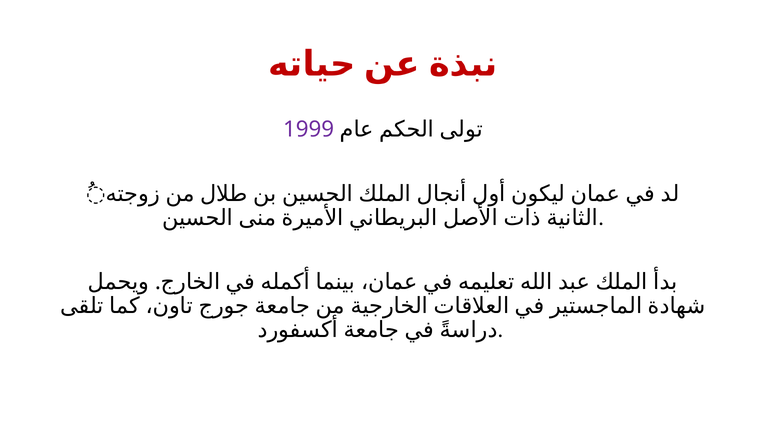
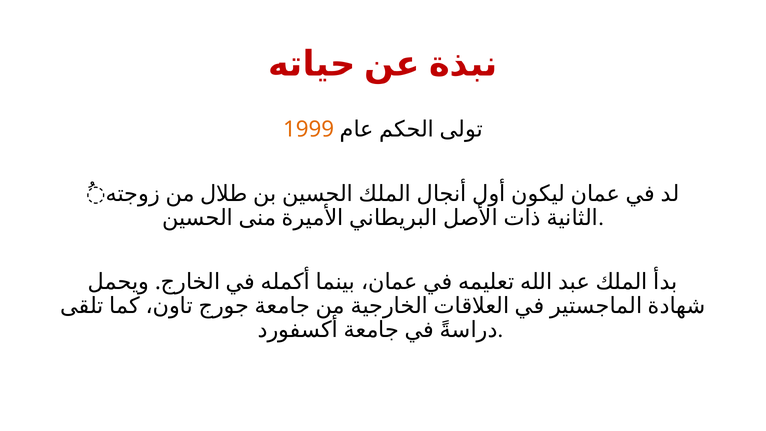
1999 colour: purple -> orange
